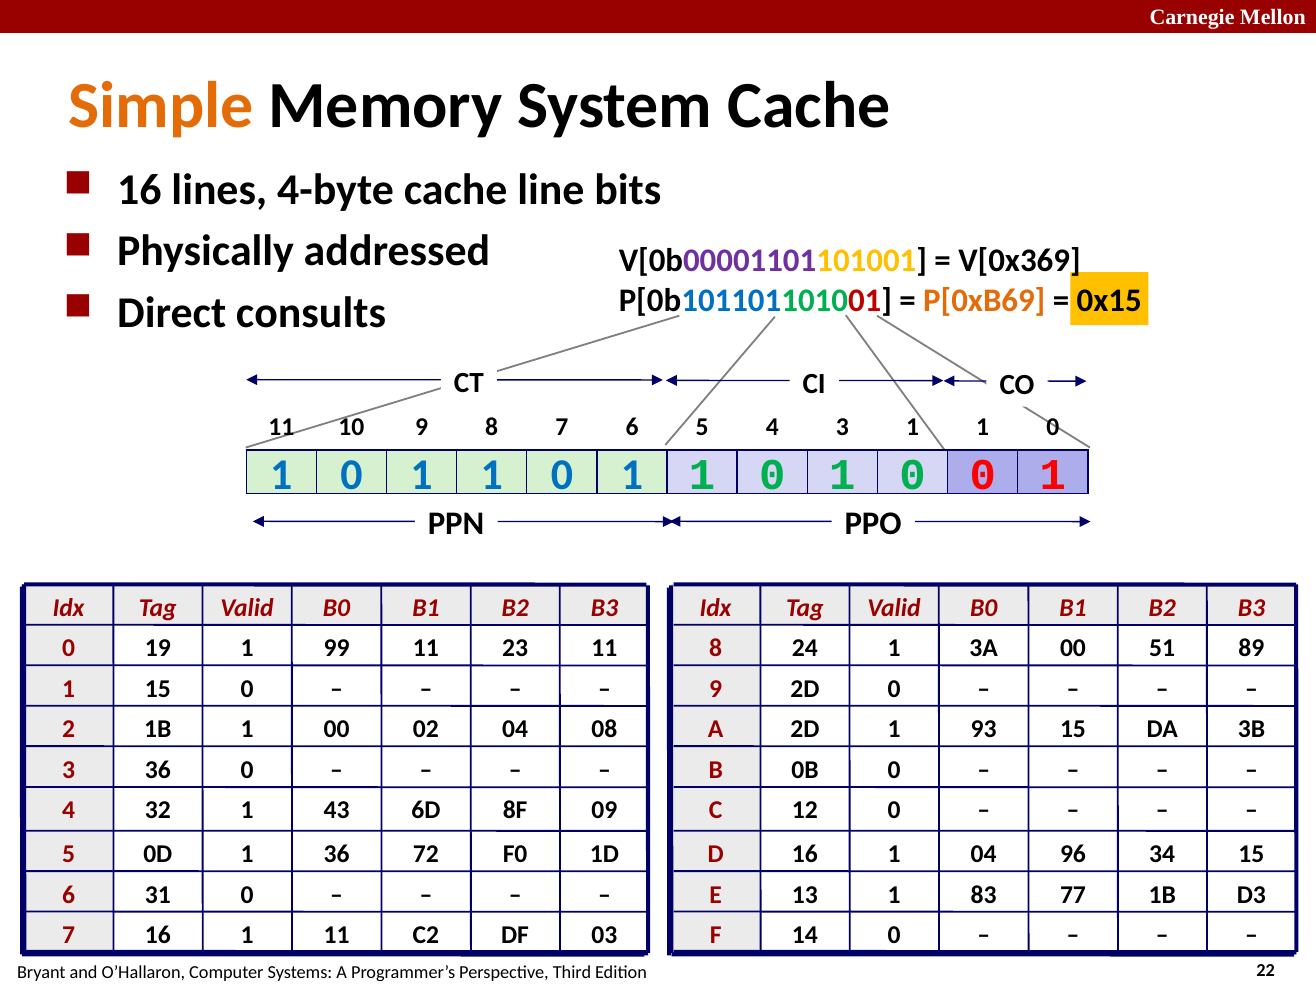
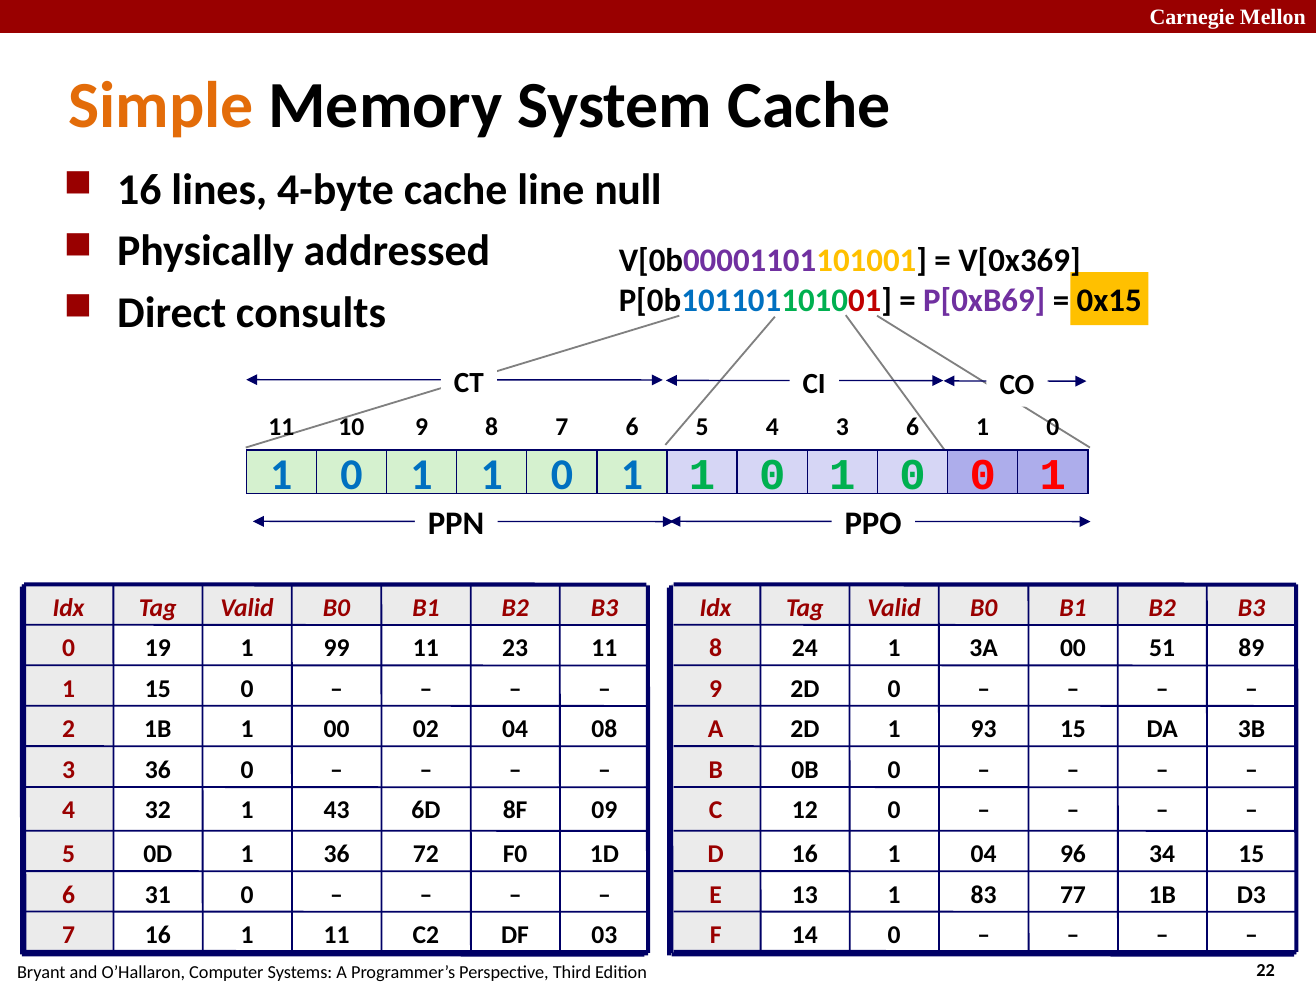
bits: bits -> null
P[0xB69 colour: orange -> purple
3 1: 1 -> 6
